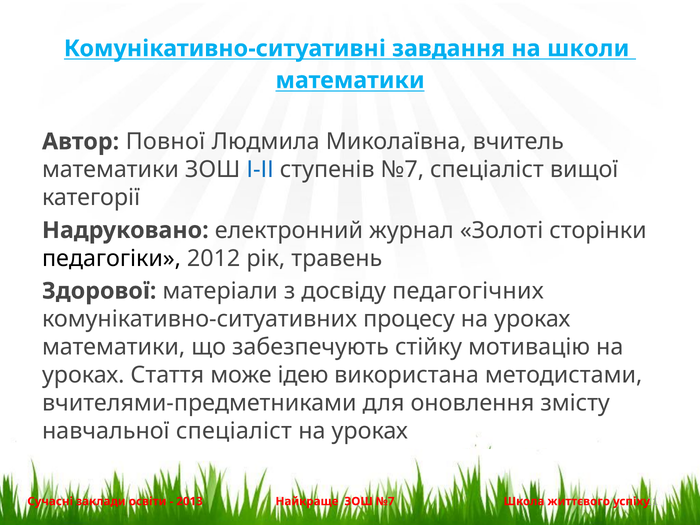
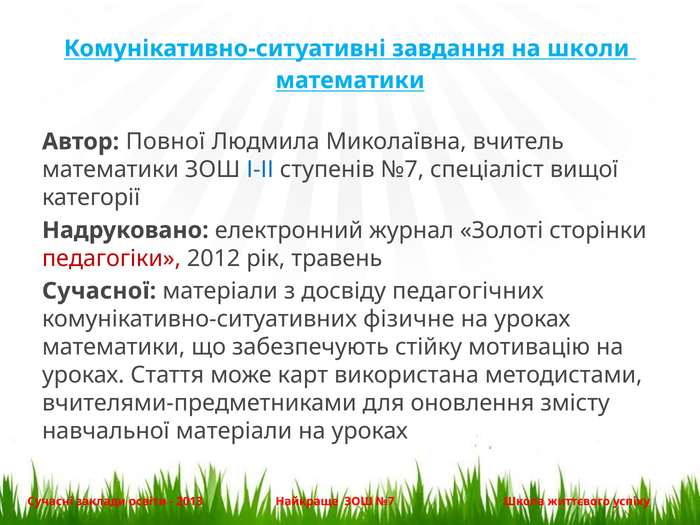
педагогіки colour: black -> red
Здорової: Здорової -> Сучасної
процесу: процесу -> фізичне
ідею: ідею -> карт
навчальної спеціаліст: спеціаліст -> матеріали
